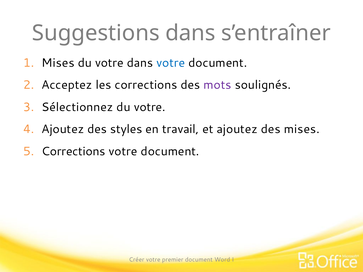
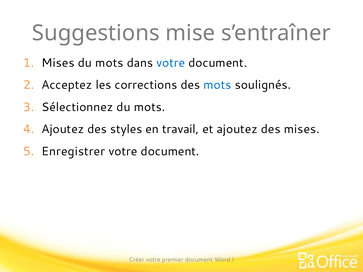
Suggestions dans: dans -> mise
votre at (109, 63): votre -> mots
mots at (217, 85) colour: purple -> blue
Sélectionnez du votre: votre -> mots
Corrections at (73, 151): Corrections -> Enregistrer
